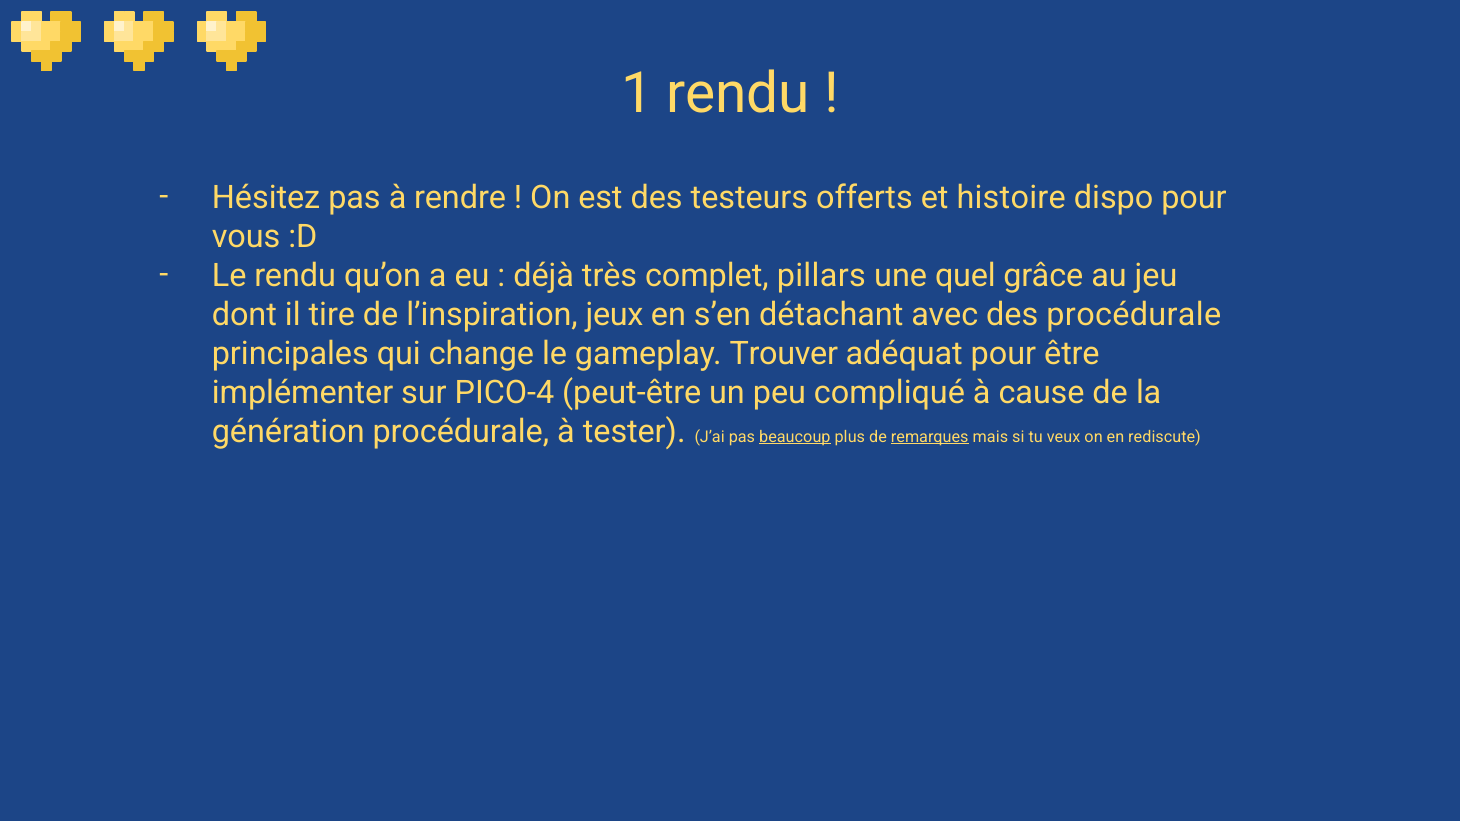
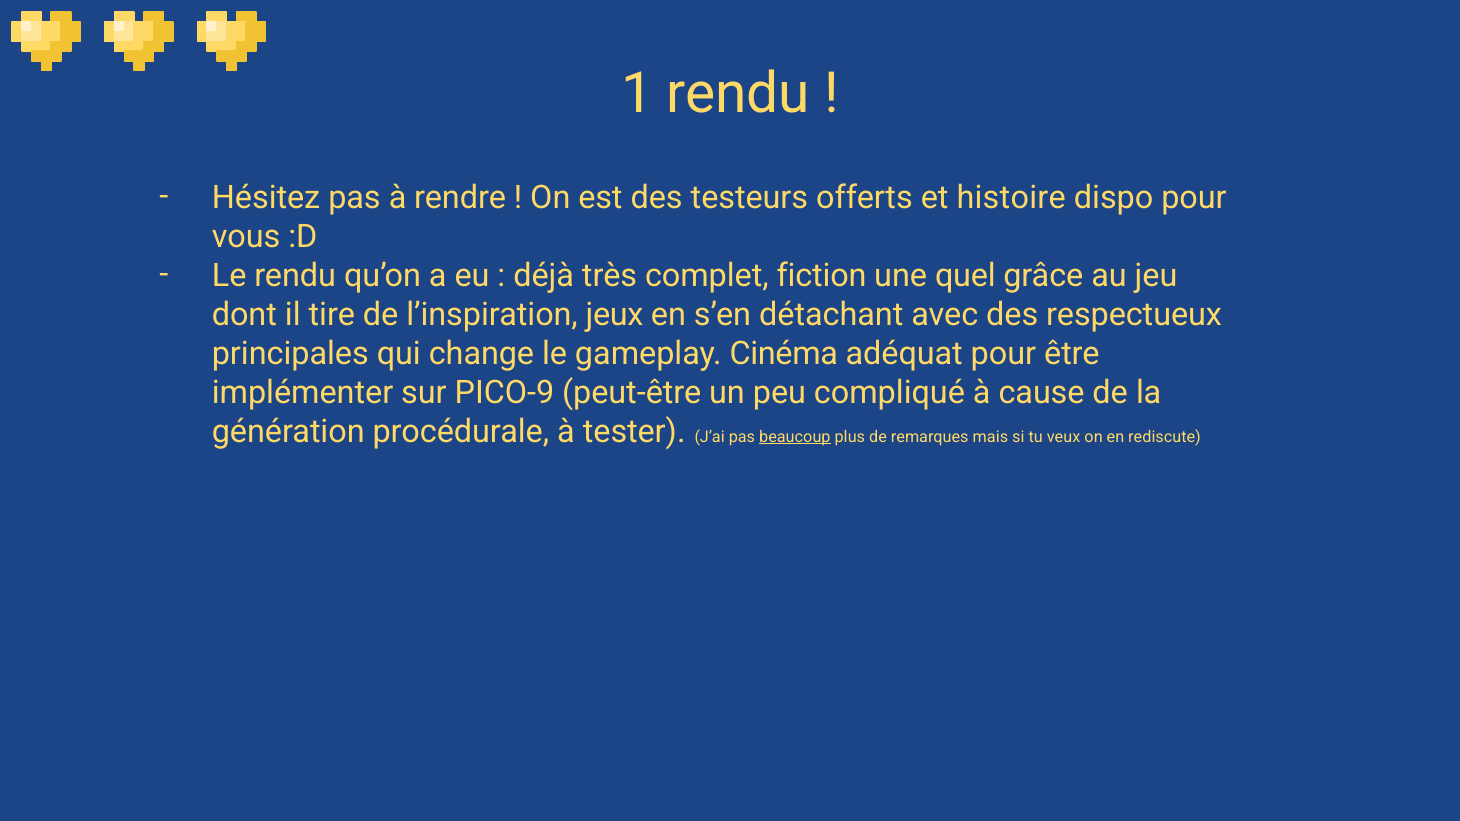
pillars: pillars -> fiction
des procédurale: procédurale -> respectueux
Trouver: Trouver -> Cinéma
PICO-4: PICO-4 -> PICO-9
remarques underline: present -> none
